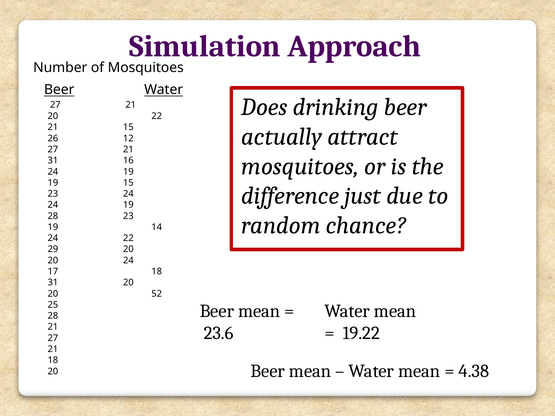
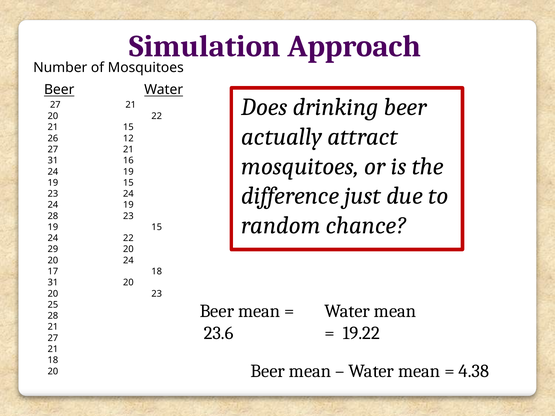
14 at (157, 227): 14 -> 15
20 52: 52 -> 23
